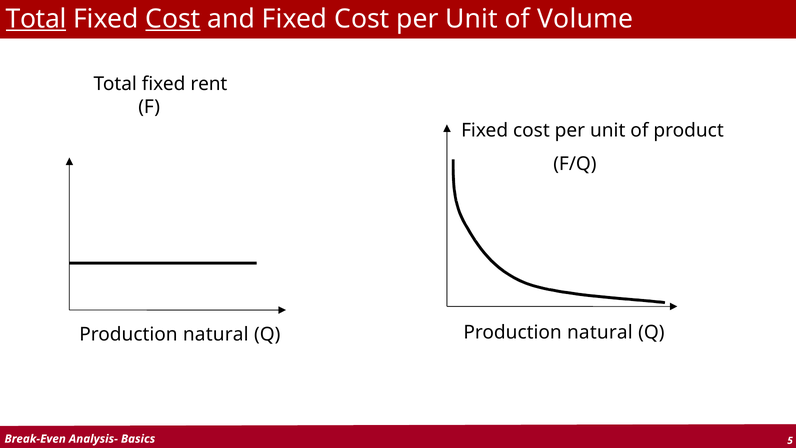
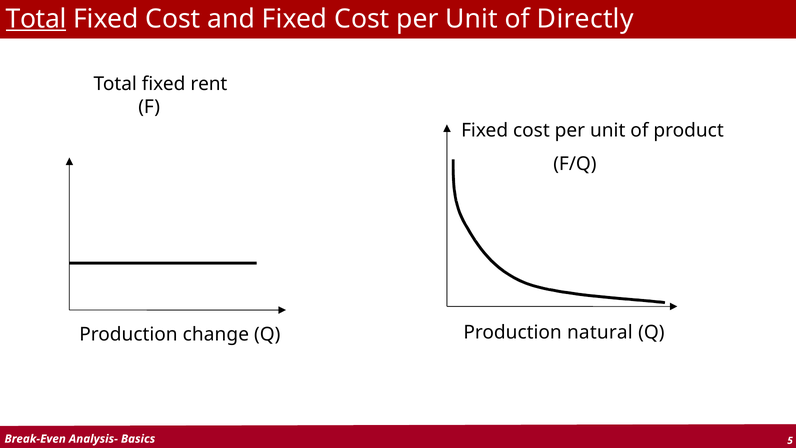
Cost at (173, 19) underline: present -> none
Volume: Volume -> Directly
natural at (216, 335): natural -> change
